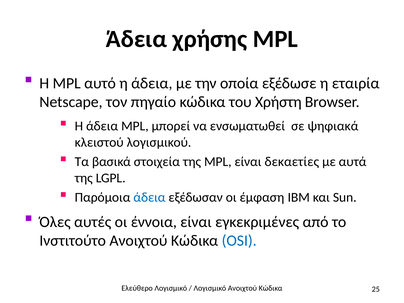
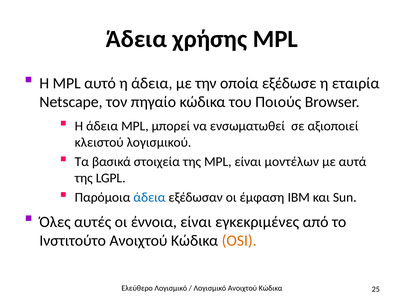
Χρήστη: Χρήστη -> Ποιούς
ψηφιακά: ψηφιακά -> αξιοποιεί
δεκαετίες: δεκαετίες -> μοντέλων
OSI colour: blue -> orange
